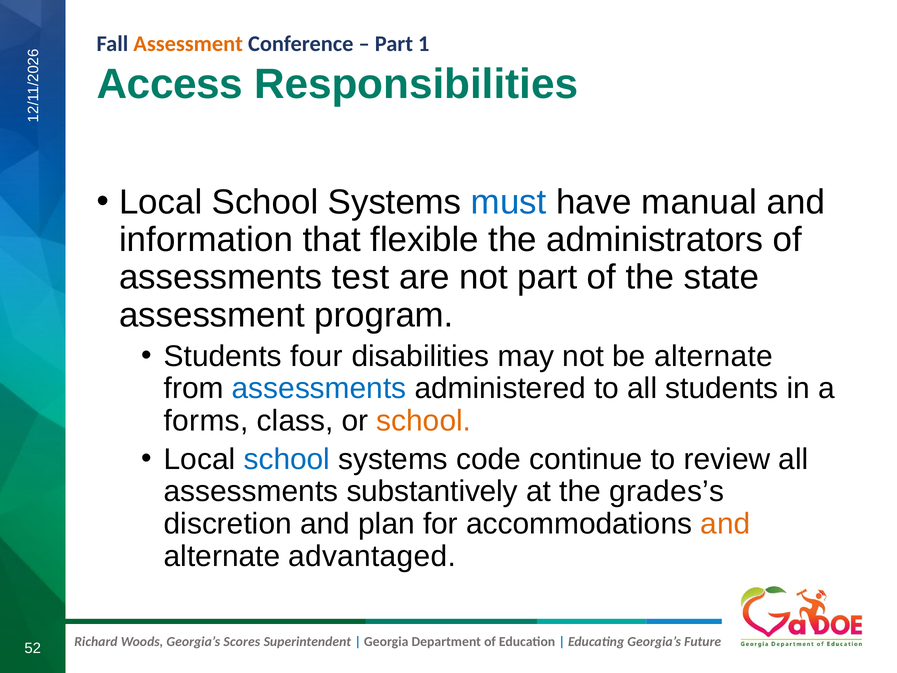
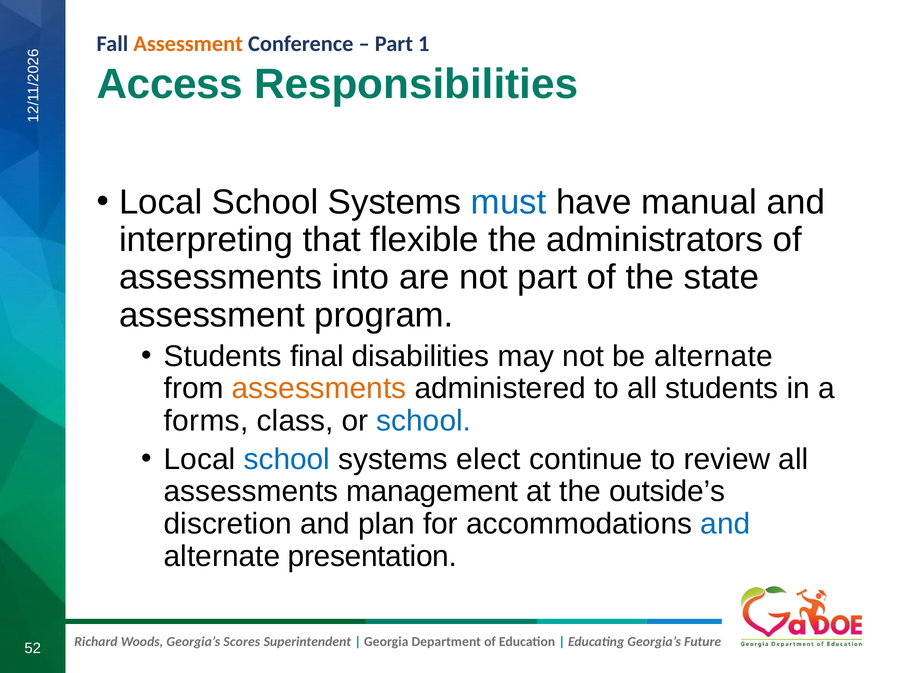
information: information -> interpreting
test: test -> into
four: four -> final
assessments at (319, 388) colour: blue -> orange
school at (424, 421) colour: orange -> blue
code: code -> elect
substantively: substantively -> management
grades’s: grades’s -> outside’s
and at (725, 524) colour: orange -> blue
advantaged: advantaged -> presentation
